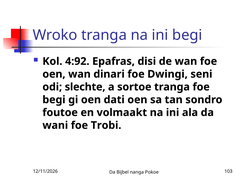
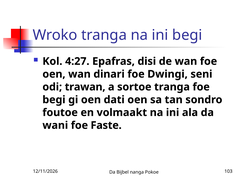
4:92: 4:92 -> 4:27
slechte: slechte -> trawan
Trobi: Trobi -> Faste
